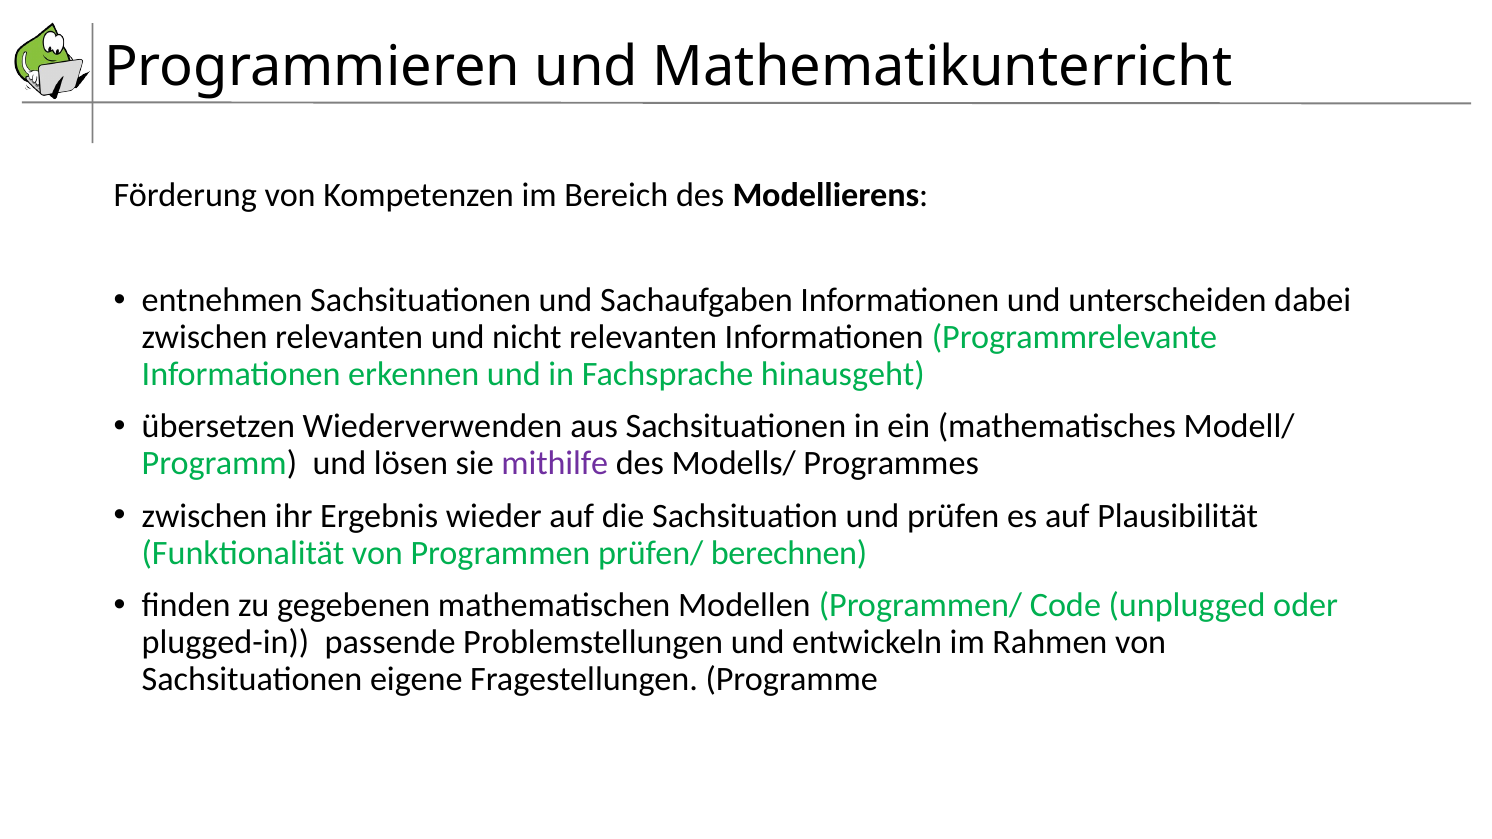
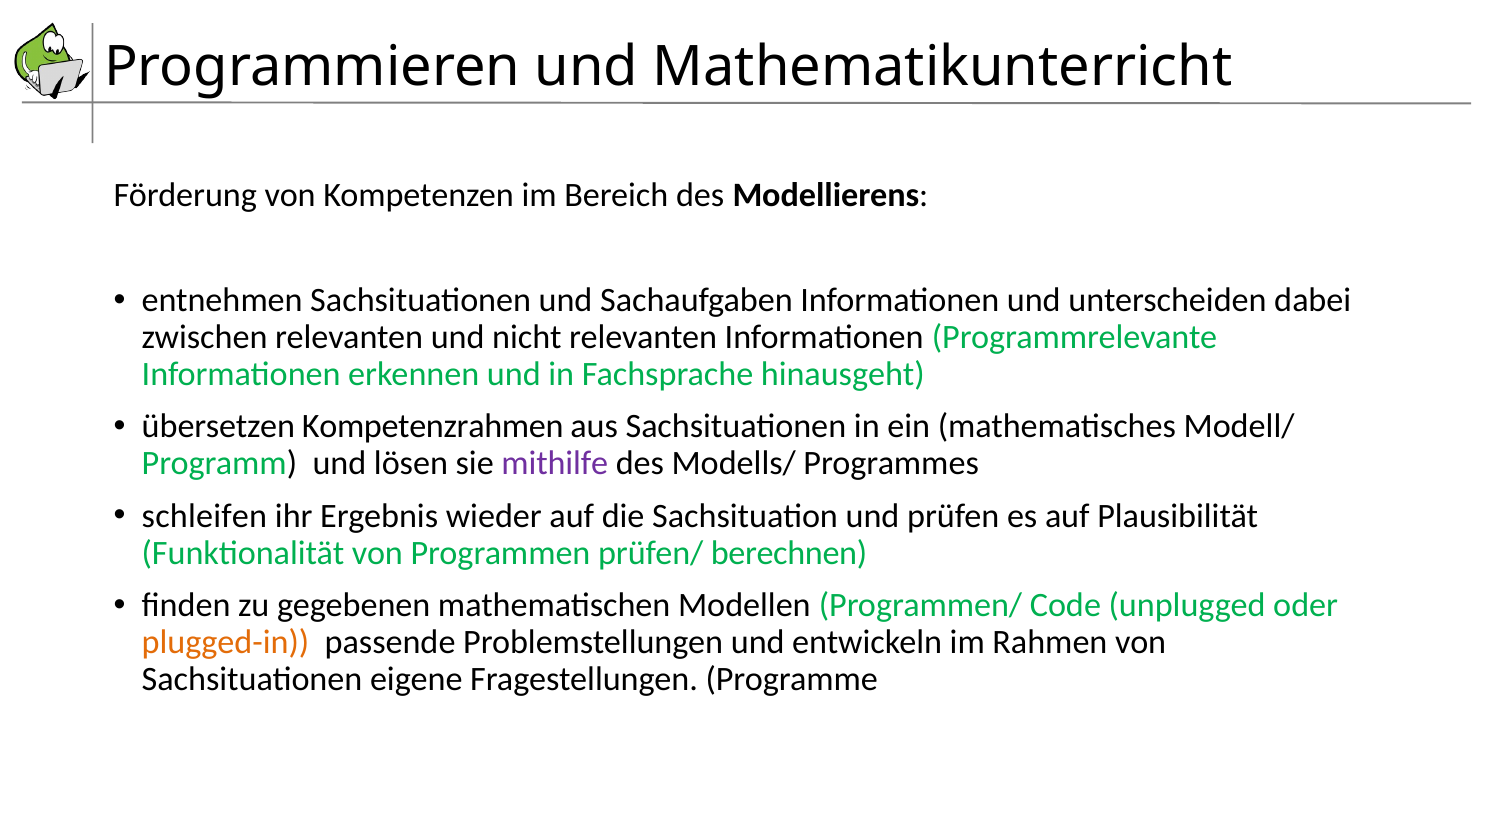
Wiederverwenden: Wiederverwenden -> Kompetenzrahmen
zwischen at (205, 516): zwischen -> schleifen
plugged-in colour: black -> orange
